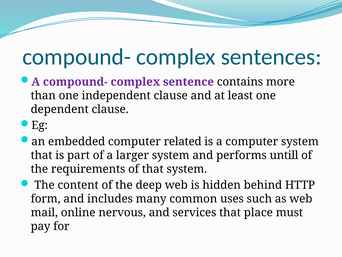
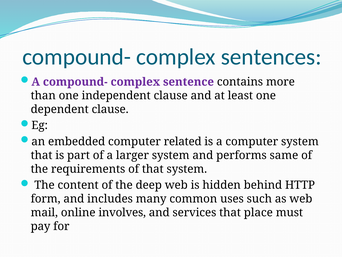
untill: untill -> same
nervous: nervous -> involves
